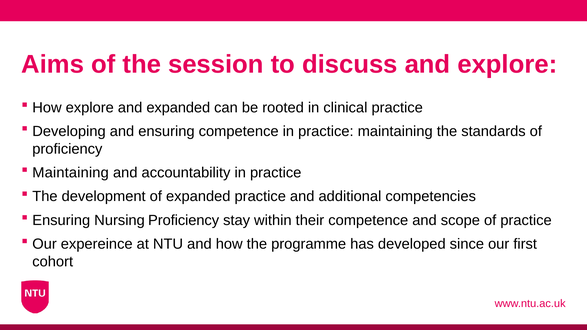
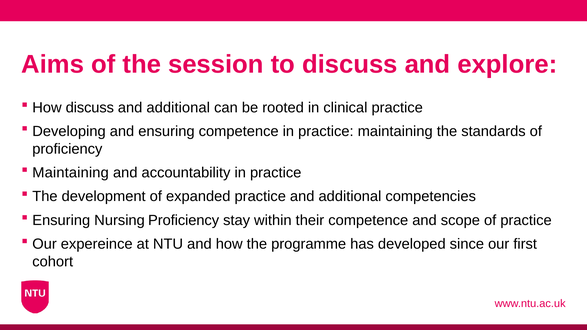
How explore: explore -> discuss
expanded at (178, 108): expanded -> additional
